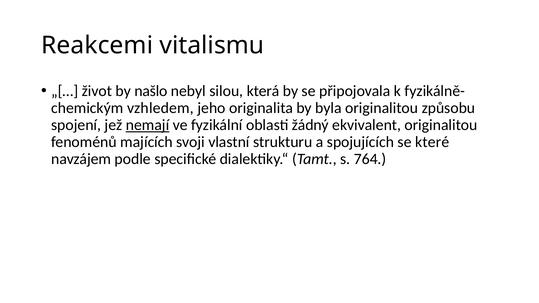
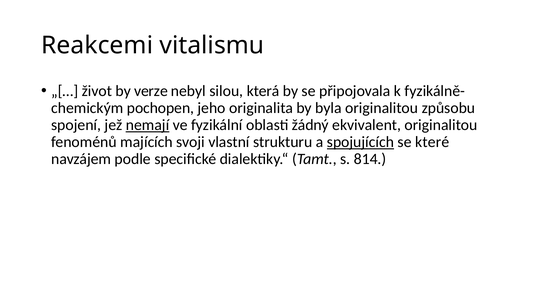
našlo: našlo -> verze
vzhledem: vzhledem -> pochopen
spojujících underline: none -> present
764: 764 -> 814
